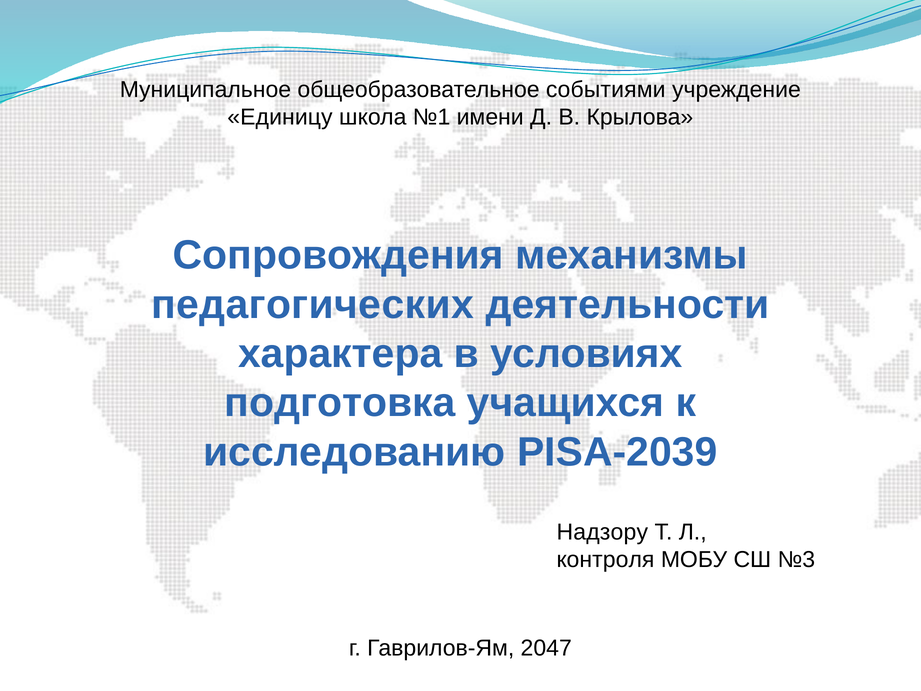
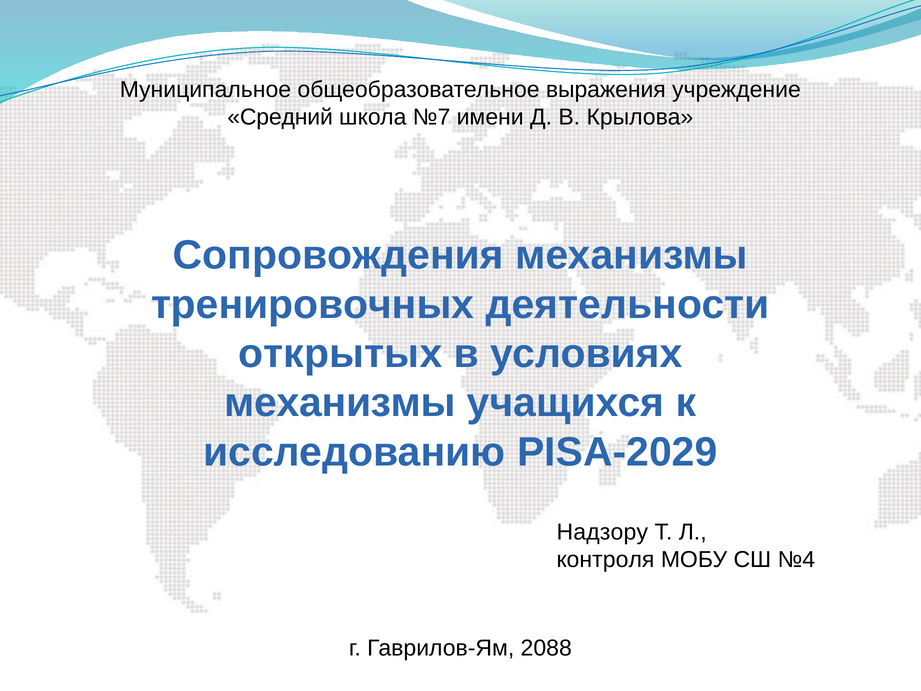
событиями: событиями -> выражения
Единицу: Единицу -> Средний
№1: №1 -> №7
педагогических: педагогических -> тренировочных
характера: характера -> открытых
подготовка at (340, 403): подготовка -> механизмы
PISA-2039: PISA-2039 -> PISA-2029
№3: №3 -> №4
2047: 2047 -> 2088
